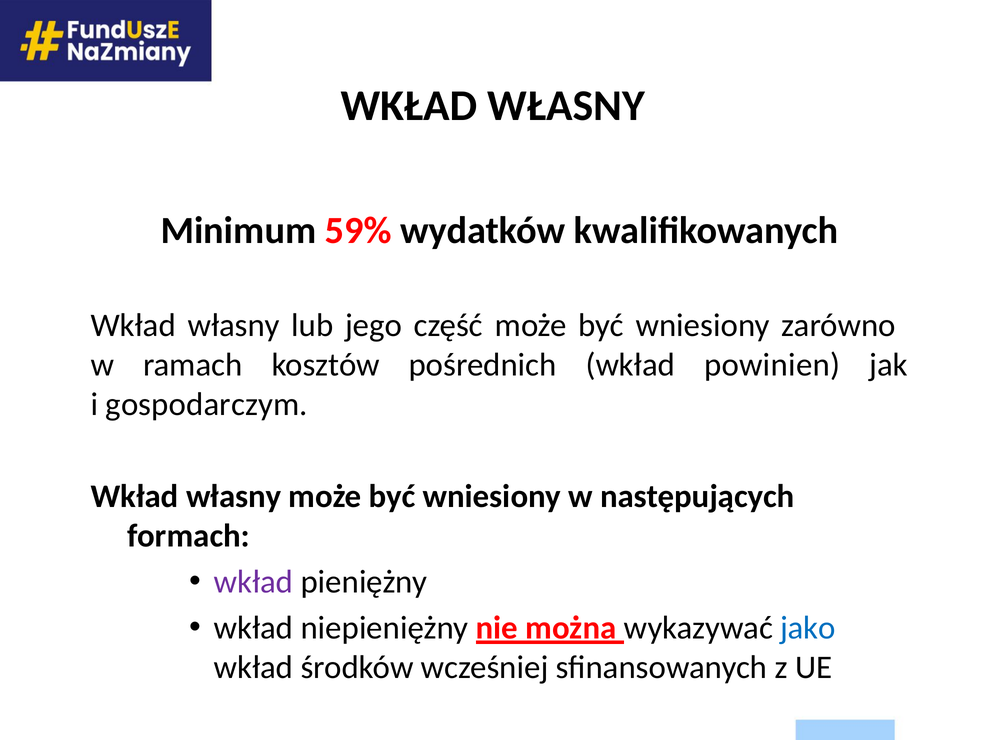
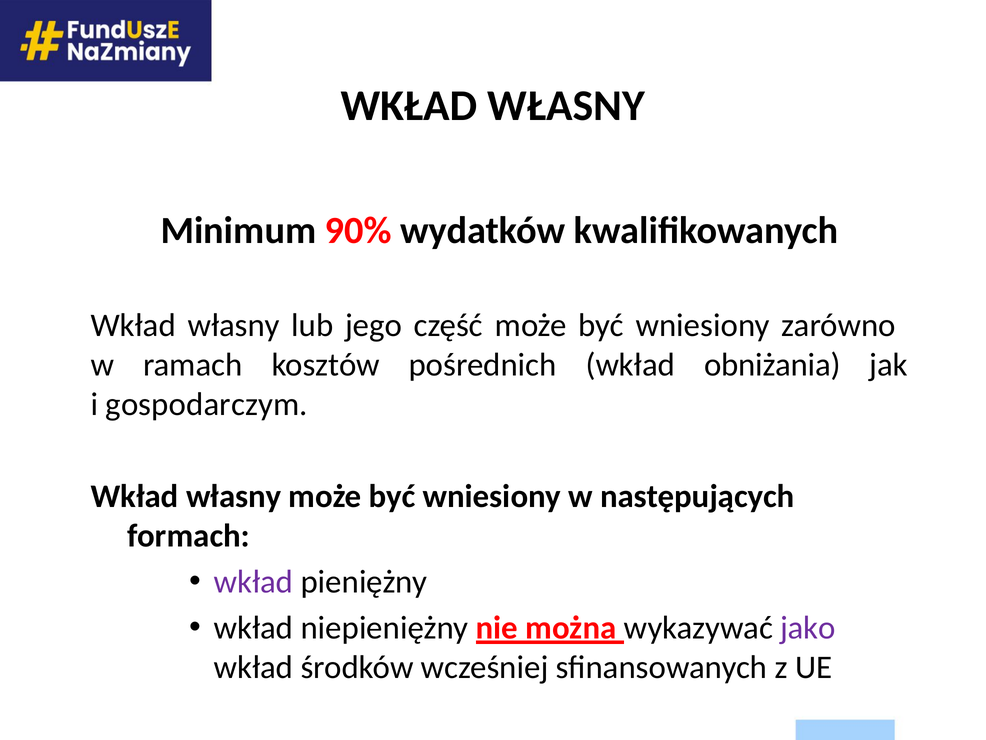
59%: 59% -> 90%
powinien: powinien -> obniżania
jako colour: blue -> purple
